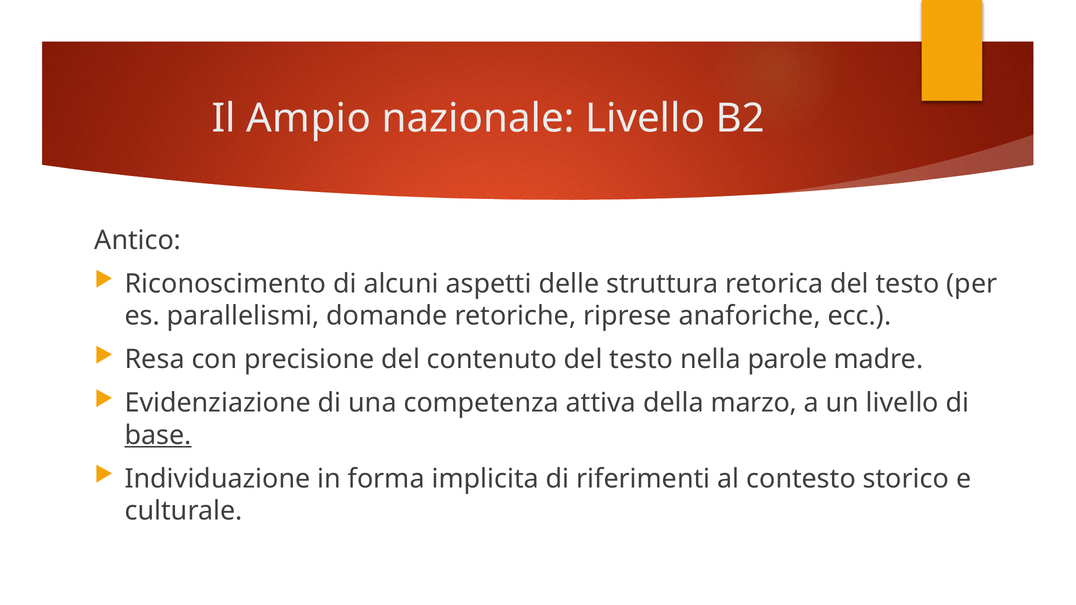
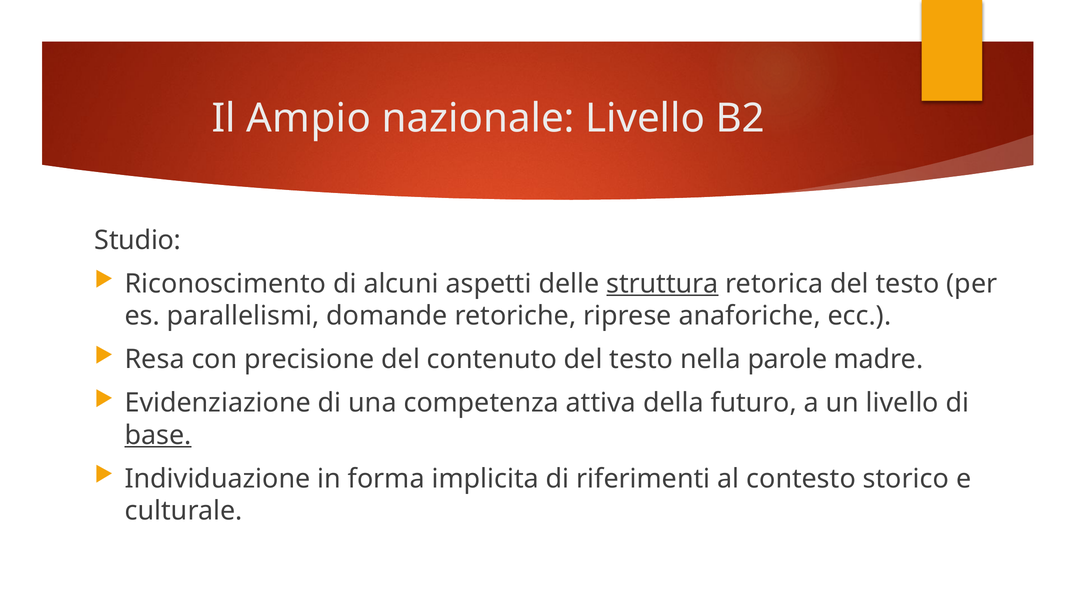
Antico: Antico -> Studio
struttura underline: none -> present
marzo: marzo -> futuro
